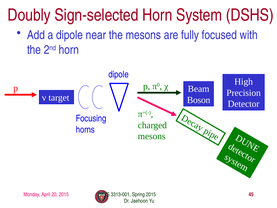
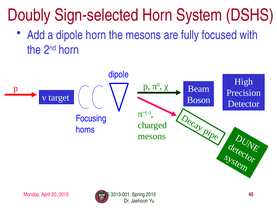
dipole near: near -> horn
